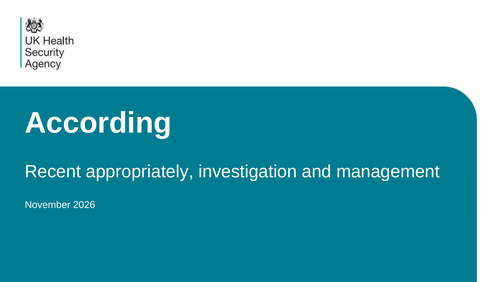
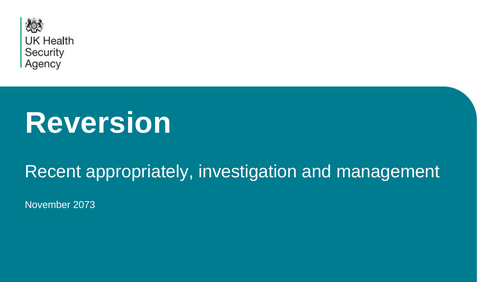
According: According -> Reversion
2026: 2026 -> 2073
